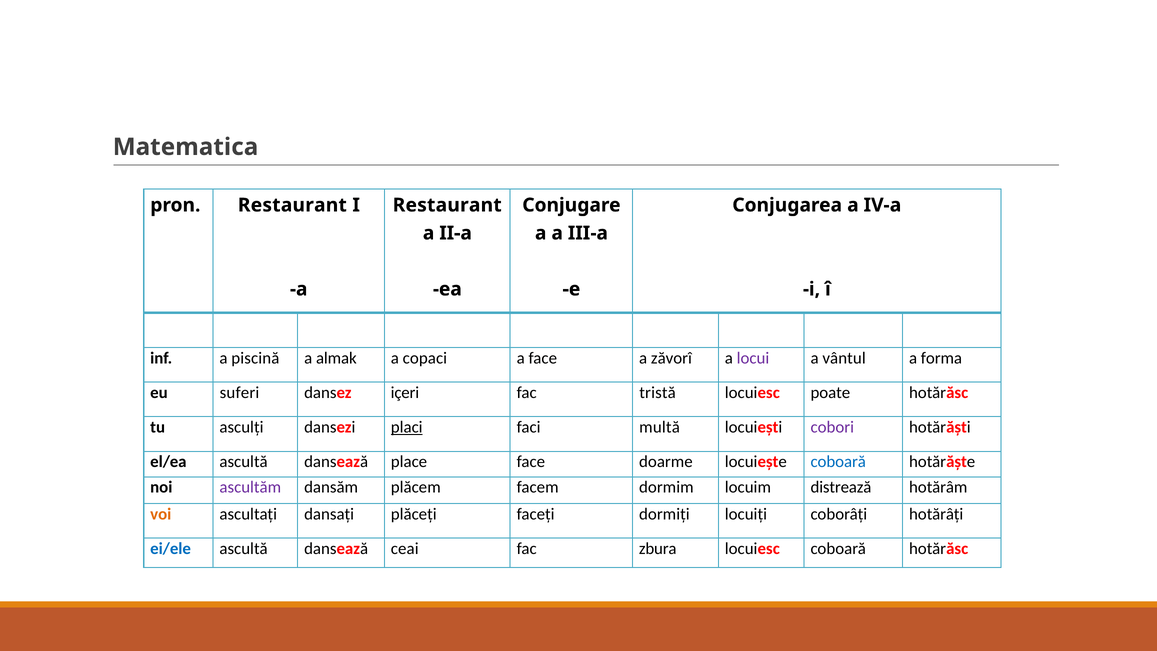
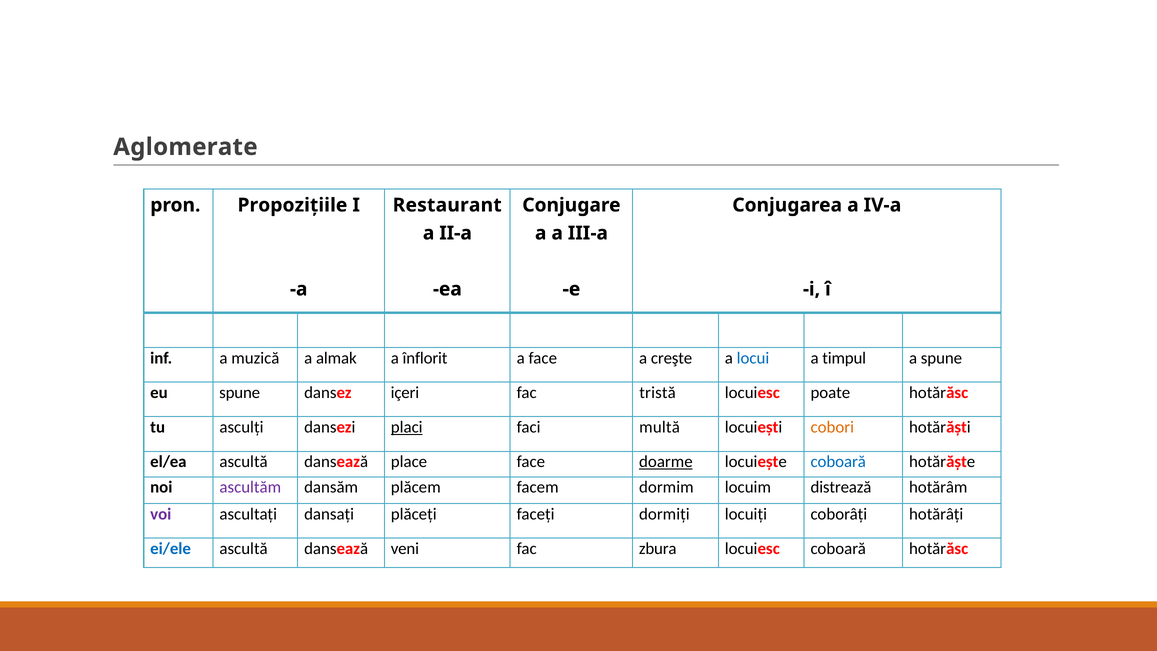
Matematica: Matematica -> Aglomerate
pron Restaurant: Restaurant -> Propozițiile
piscină: piscină -> muzică
copaci: copaci -> înflorit
zăvorî: zăvorî -> creşte
locui colour: purple -> blue
vântul: vântul -> timpul
a forma: forma -> spune
eu suferi: suferi -> spune
cobori colour: purple -> orange
doarme underline: none -> present
voi colour: orange -> purple
ceai: ceai -> veni
